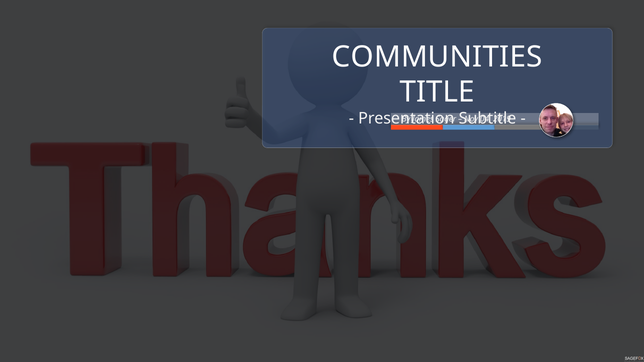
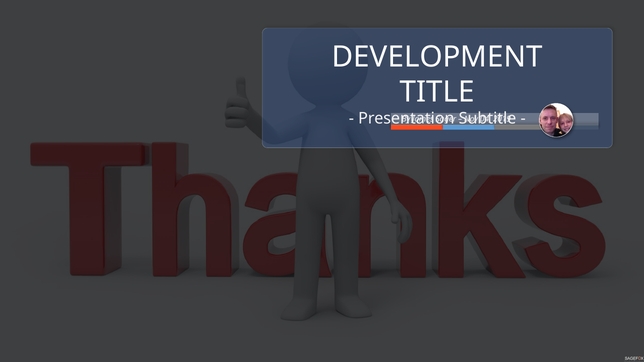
COMMUNITIES: COMMUNITIES -> DEVELOPMENT
